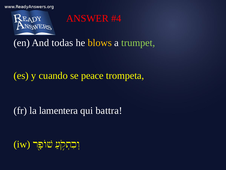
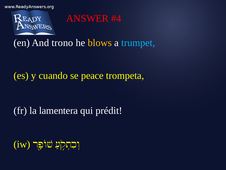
todas: todas -> trono
trumpet colour: light green -> light blue
battra: battra -> prédit
